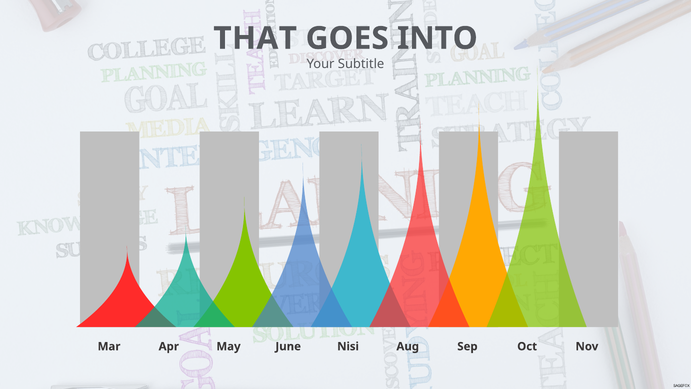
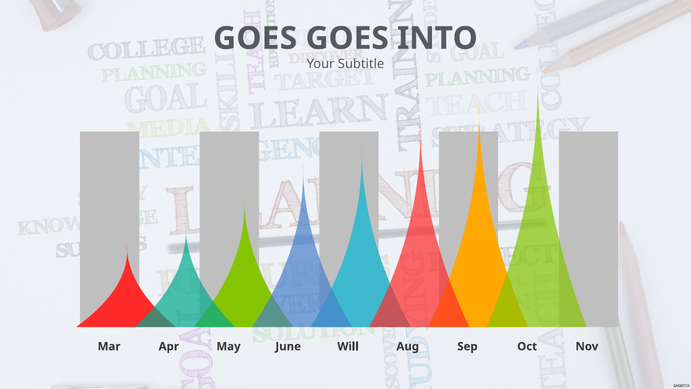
THAT at (255, 38): THAT -> GOES
Nisi: Nisi -> Will
